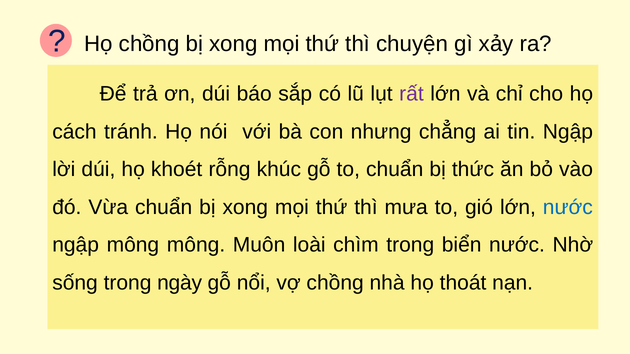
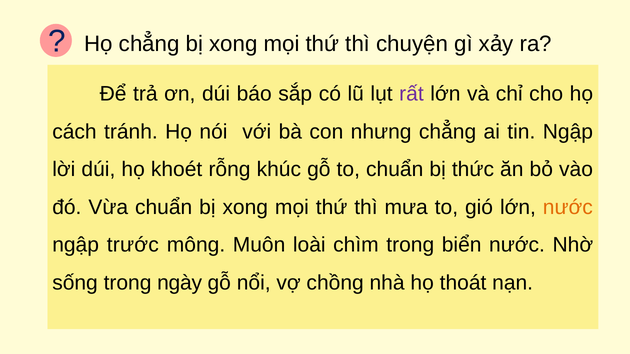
Họ chồng: chồng -> chẳng
nước at (568, 207) colour: blue -> orange
ngập mông: mông -> trước
